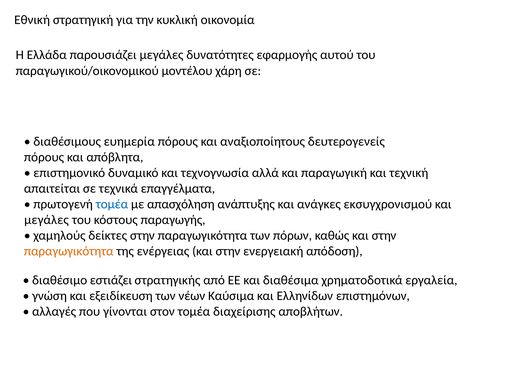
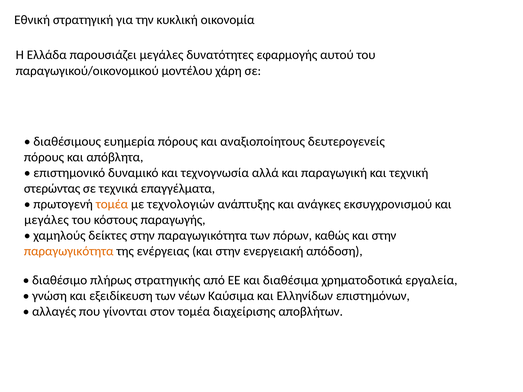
απαιτείται: απαιτείται -> στερώντας
τομέα at (112, 204) colour: blue -> orange
απασχόληση: απασχόληση -> τεχνολογιών
εστιάζει: εστιάζει -> πλήρως
